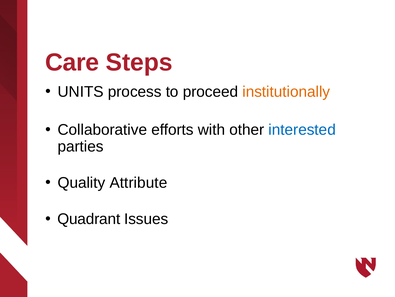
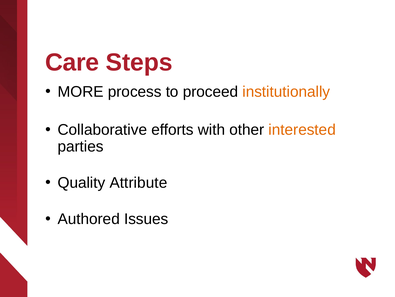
UNITS: UNITS -> MORE
interested colour: blue -> orange
Quadrant: Quadrant -> Authored
